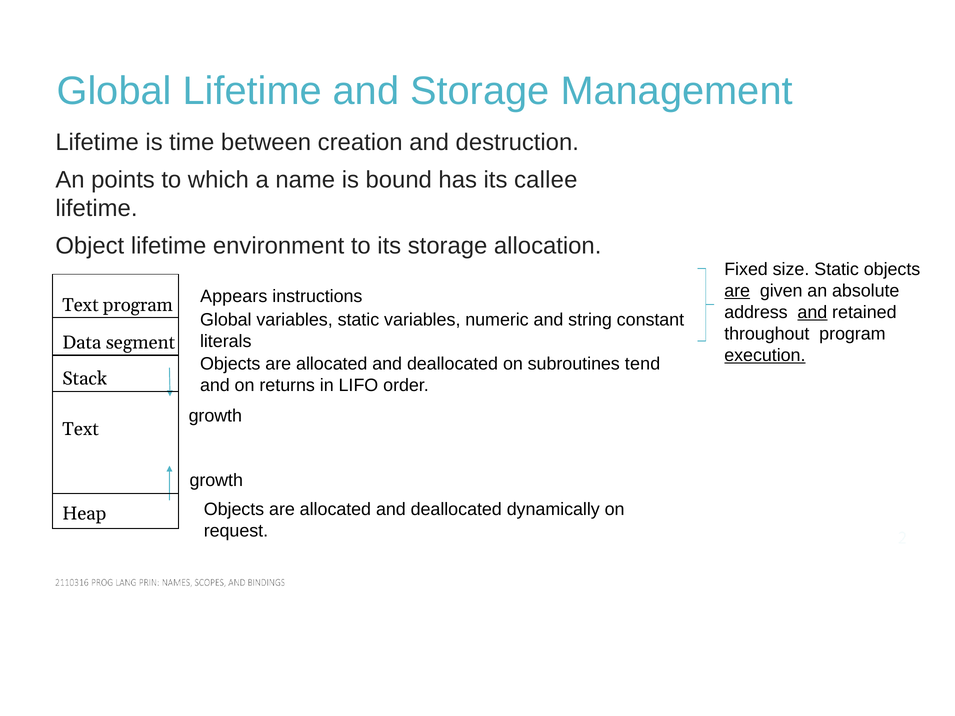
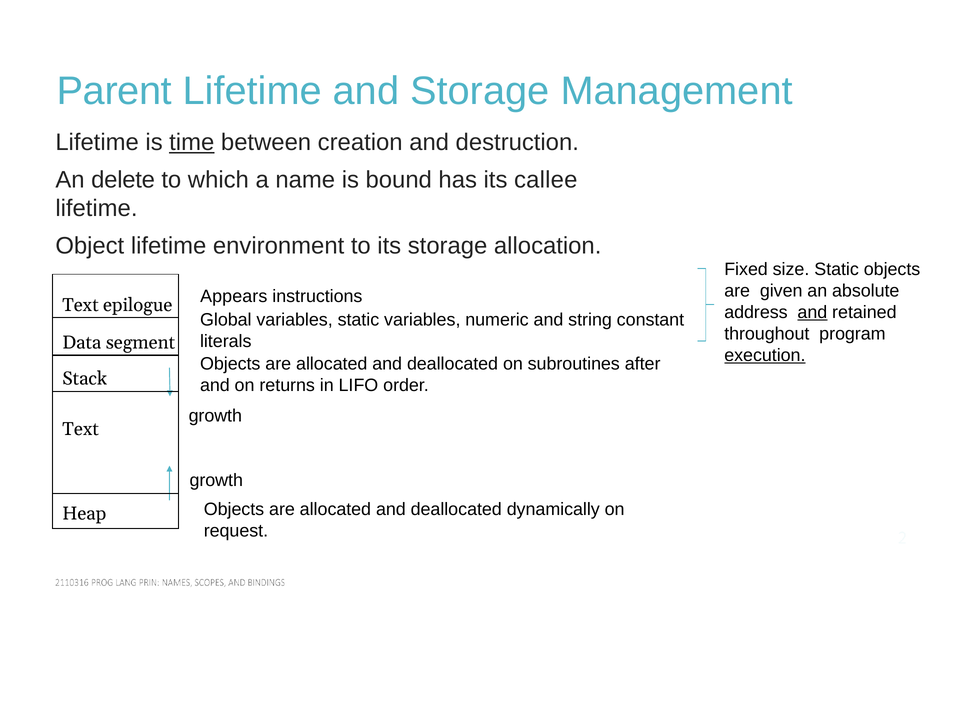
Global at (114, 91): Global -> Parent
time underline: none -> present
points: points -> delete
are at (737, 291) underline: present -> none
Text program: program -> epilogue
tend: tend -> after
